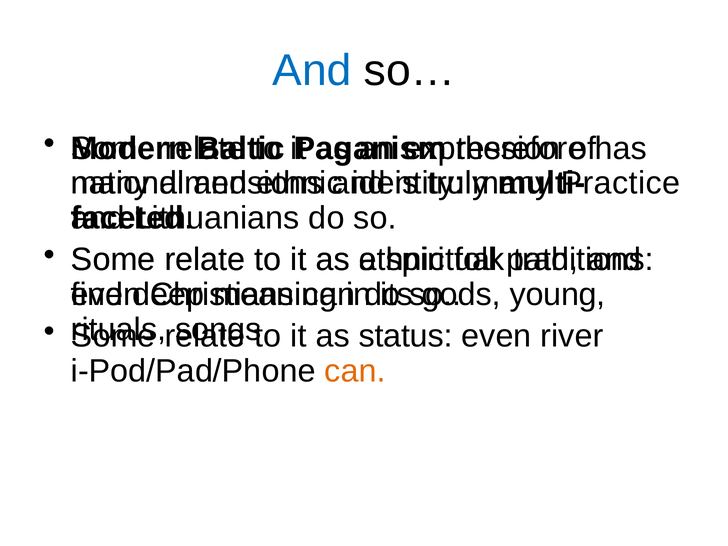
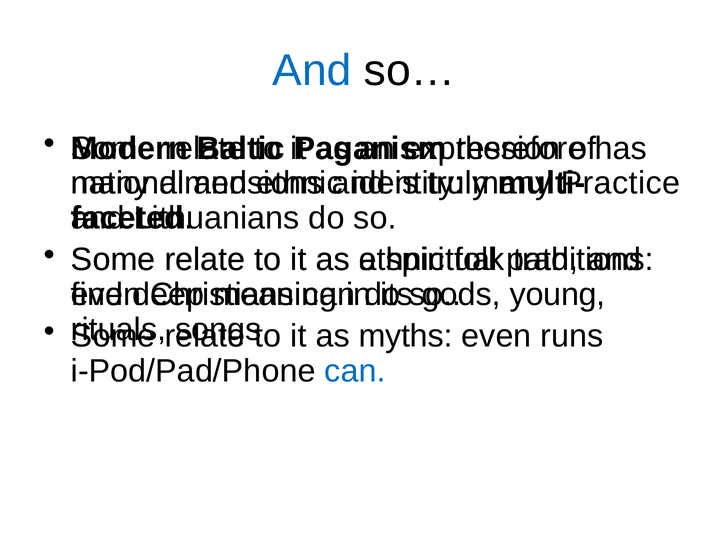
status: status -> myths
river: river -> runs
can at (355, 371) colour: orange -> blue
